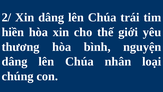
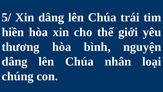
2/: 2/ -> 5/
